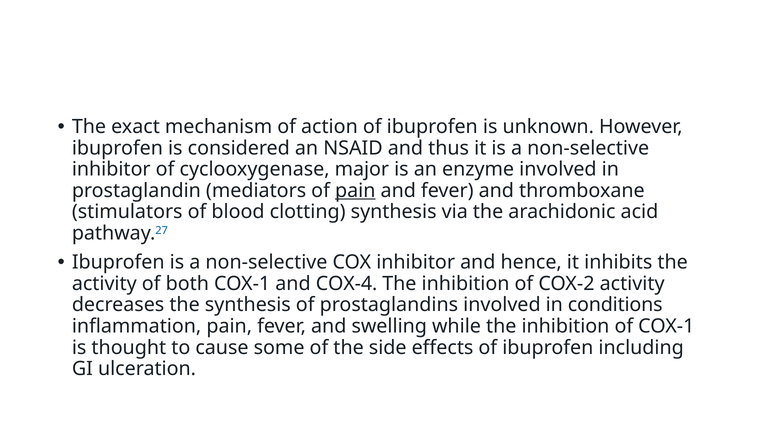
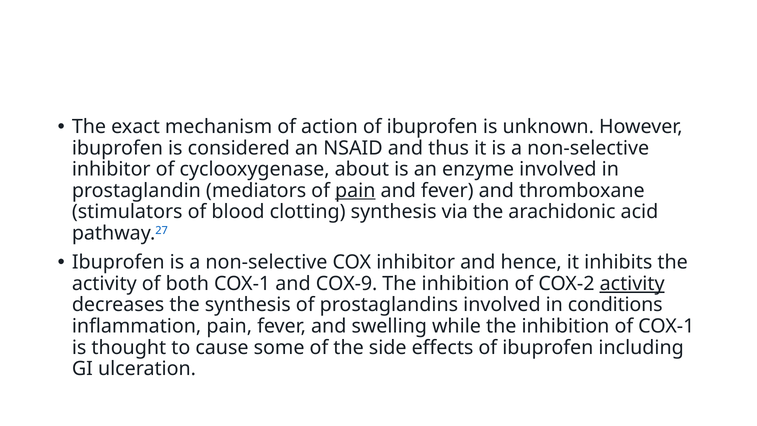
major: major -> about
COX-4: COX-4 -> COX-9
activity at (632, 284) underline: none -> present
